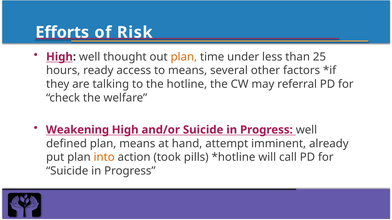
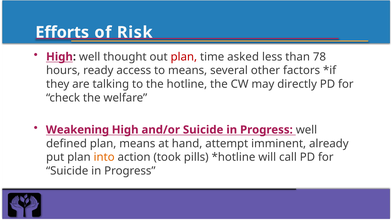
plan at (184, 57) colour: orange -> red
under: under -> asked
25: 25 -> 78
referral: referral -> directly
